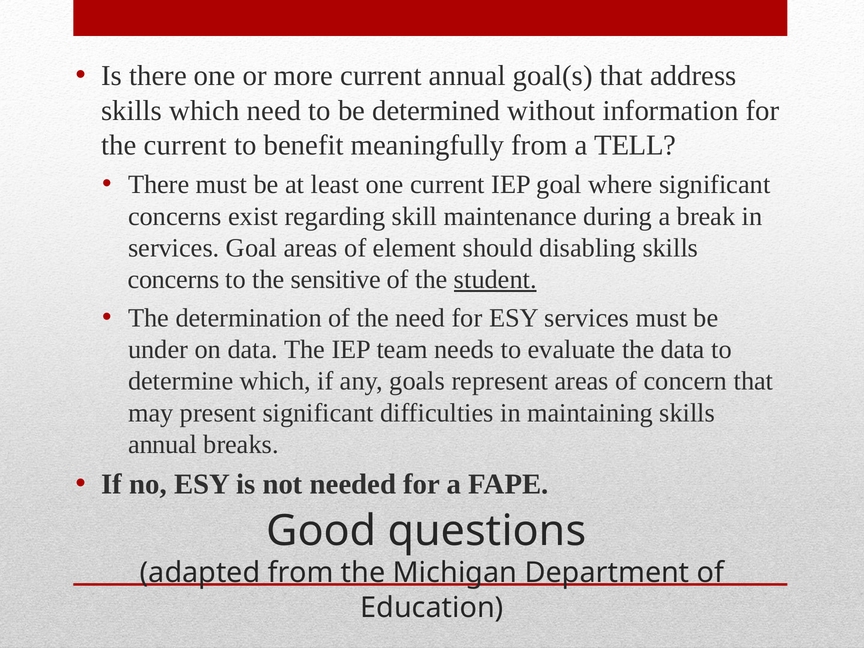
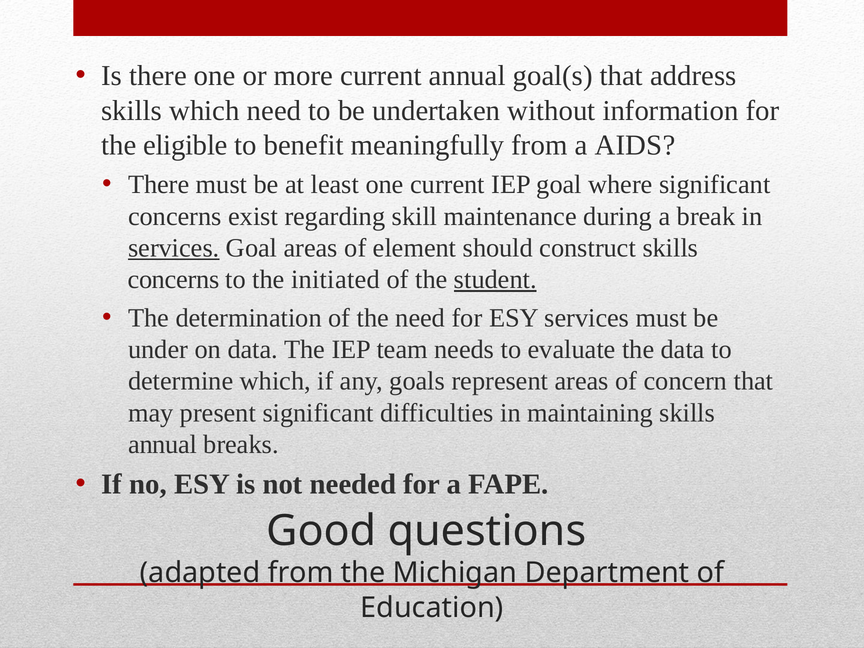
determined: determined -> undertaken
the current: current -> eligible
TELL: TELL -> AIDS
services at (174, 248) underline: none -> present
disabling: disabling -> construct
sensitive: sensitive -> initiated
